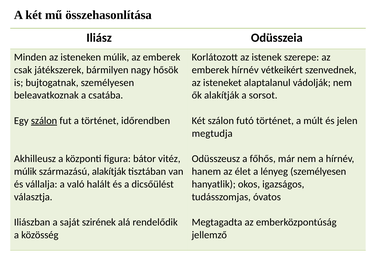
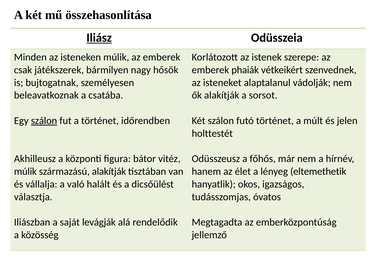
Iliász underline: none -> present
emberek hírnév: hírnév -> phaiák
megtudja: megtudja -> holttestét
lényeg személyesen: személyesen -> eltemethetik
szirének: szirének -> levágják
